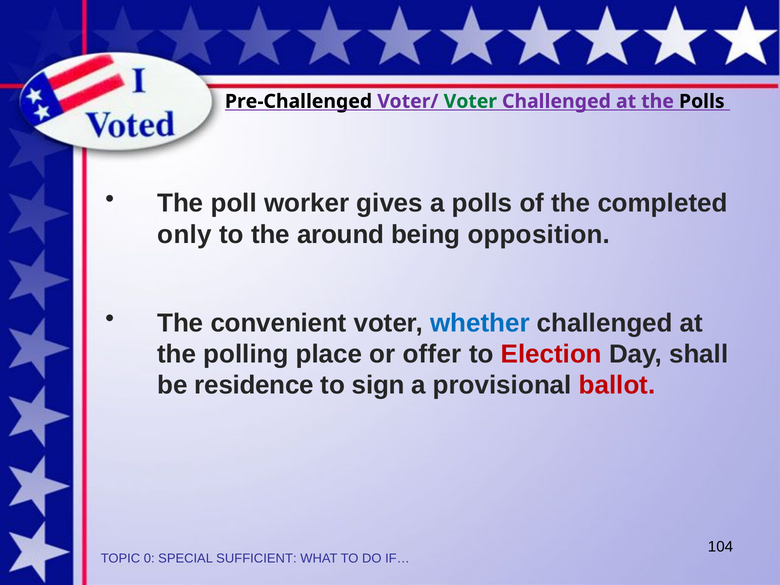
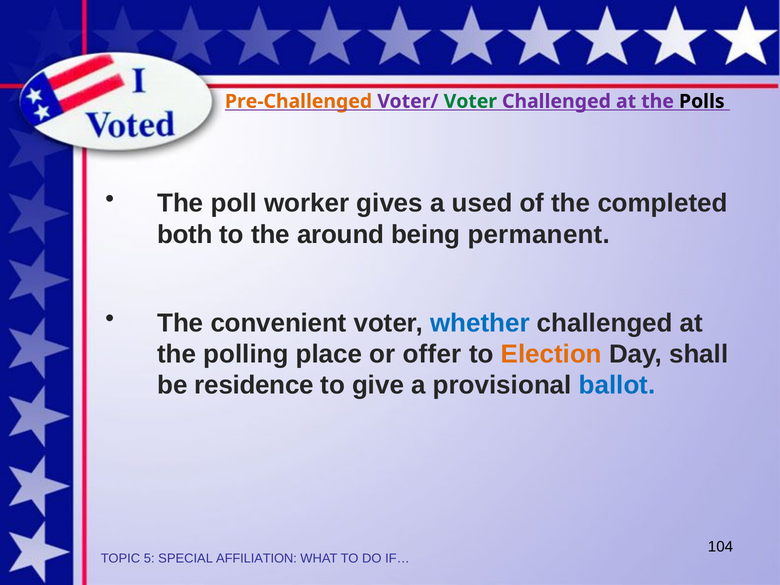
Pre-Challenged colour: black -> orange
a polls: polls -> used
only: only -> both
opposition: opposition -> permanent
Election colour: red -> orange
sign: sign -> give
ballot colour: red -> blue
0: 0 -> 5
SUFFICIENT: SUFFICIENT -> AFFILIATION
